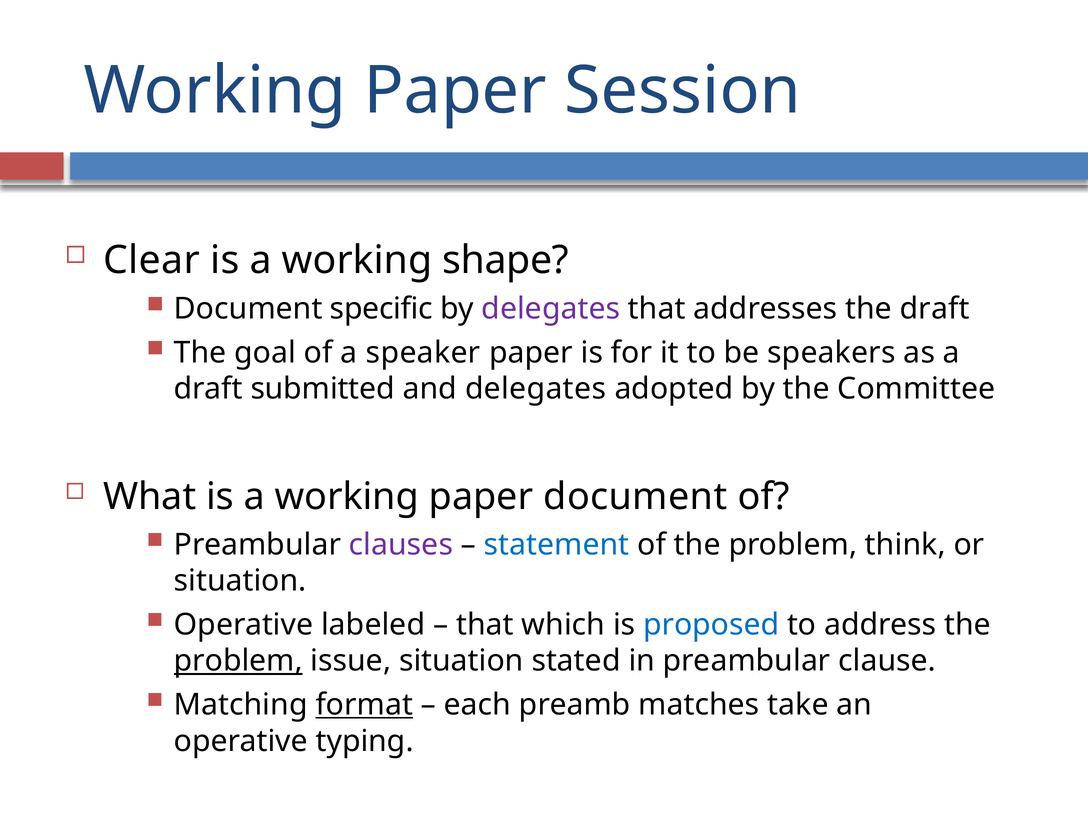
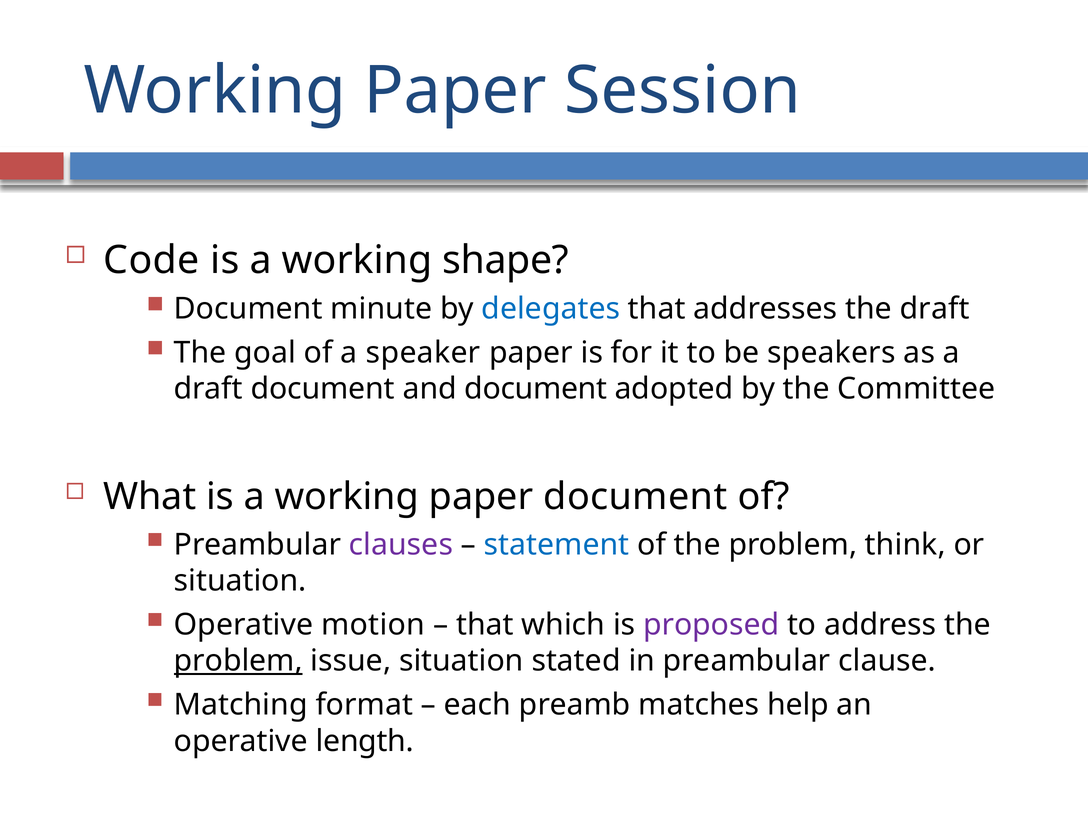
Clear: Clear -> Code
specific: specific -> minute
delegates at (551, 309) colour: purple -> blue
draft submitted: submitted -> document
and delegates: delegates -> document
labeled: labeled -> motion
proposed colour: blue -> purple
format underline: present -> none
take: take -> help
typing: typing -> length
